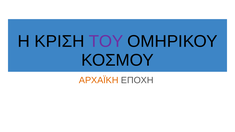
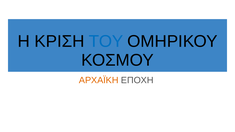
ΤΟΥ colour: purple -> blue
